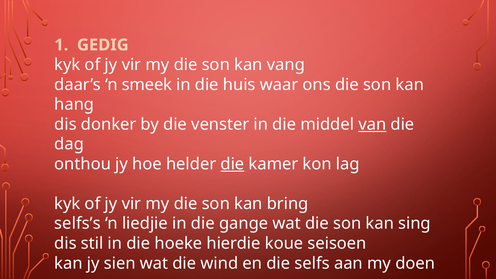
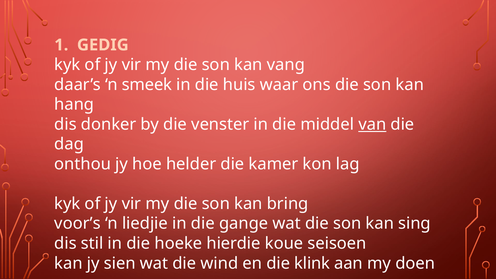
die at (232, 164) underline: present -> none
selfs’s: selfs’s -> voor’s
selfs: selfs -> klink
